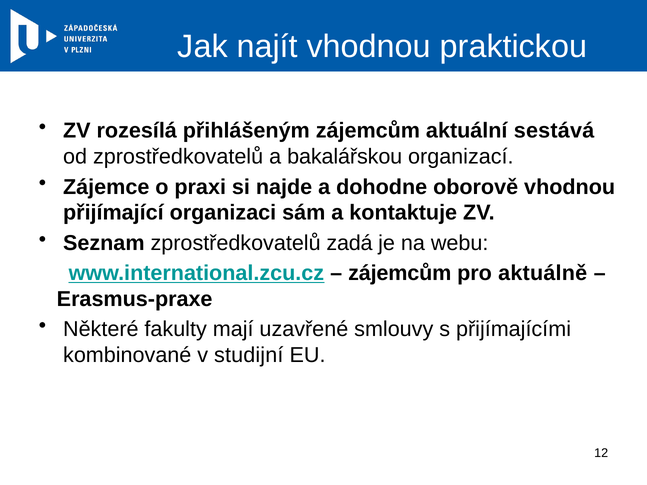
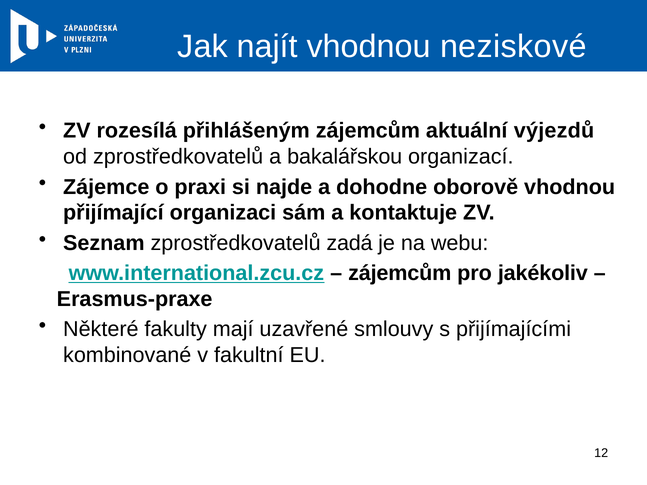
praktickou: praktickou -> neziskové
sestává: sestává -> výjezdů
aktuálně: aktuálně -> jakékoliv
studijní: studijní -> fakultní
